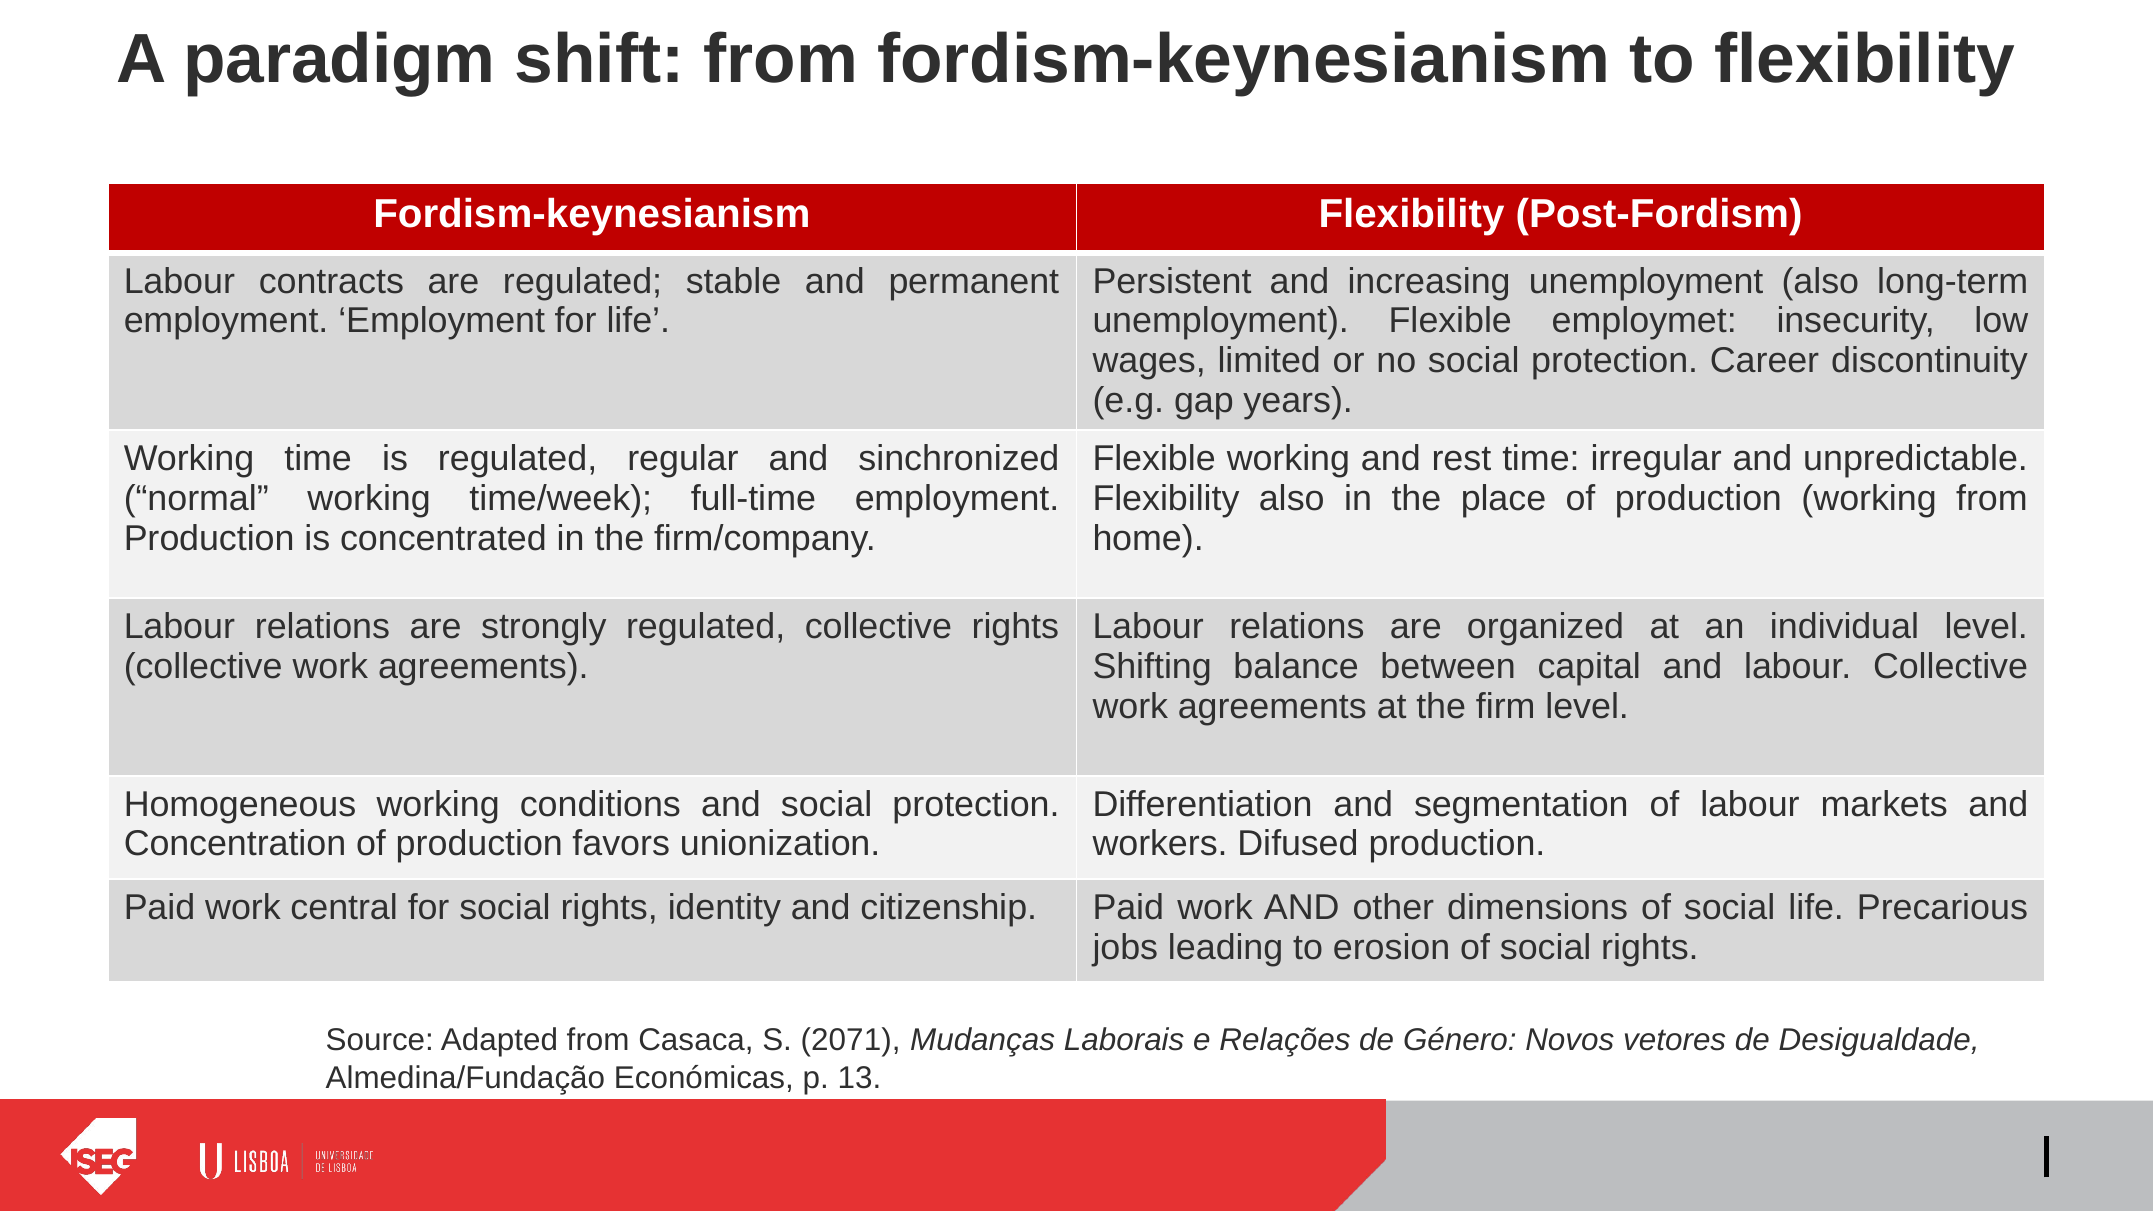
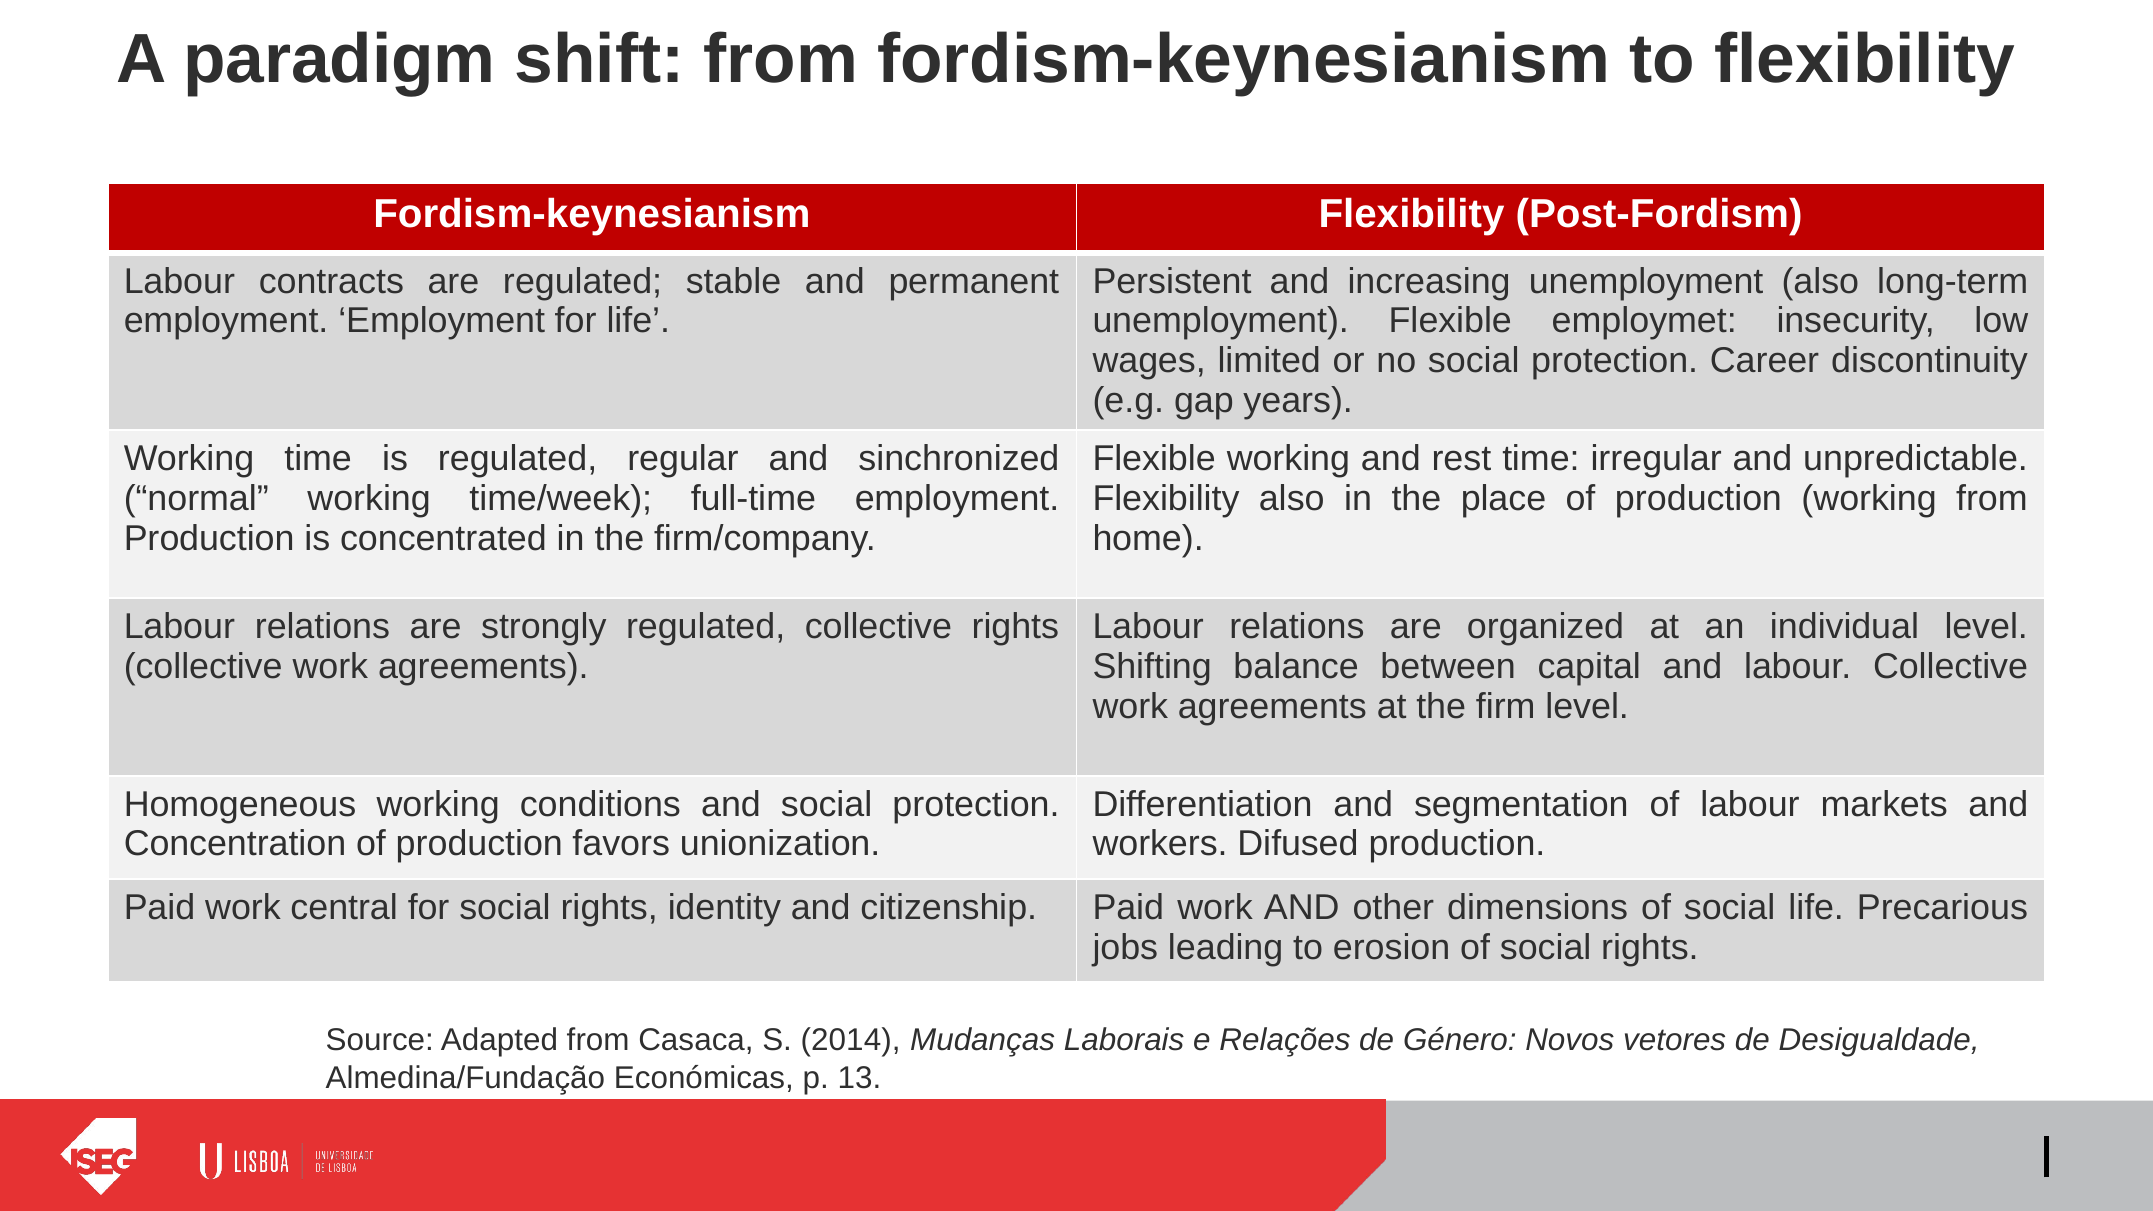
2071: 2071 -> 2014
